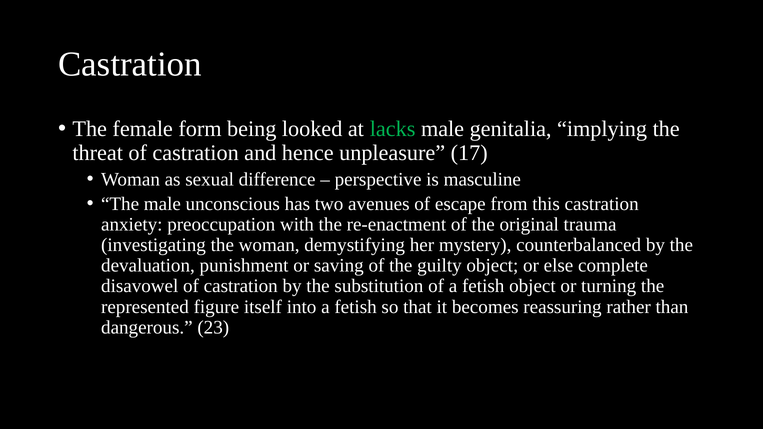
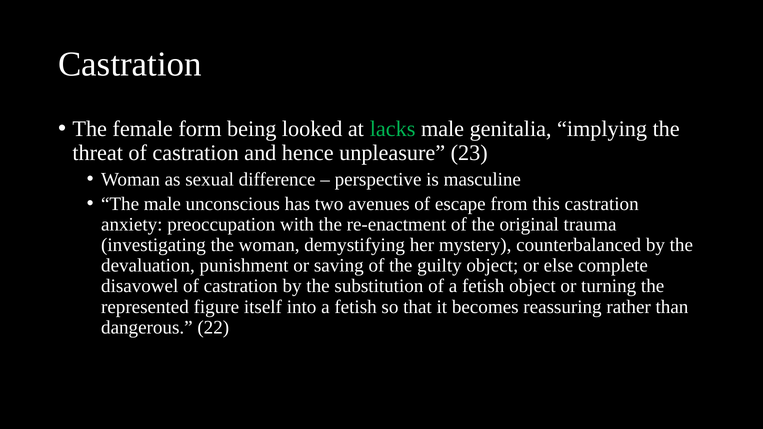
17: 17 -> 23
23: 23 -> 22
